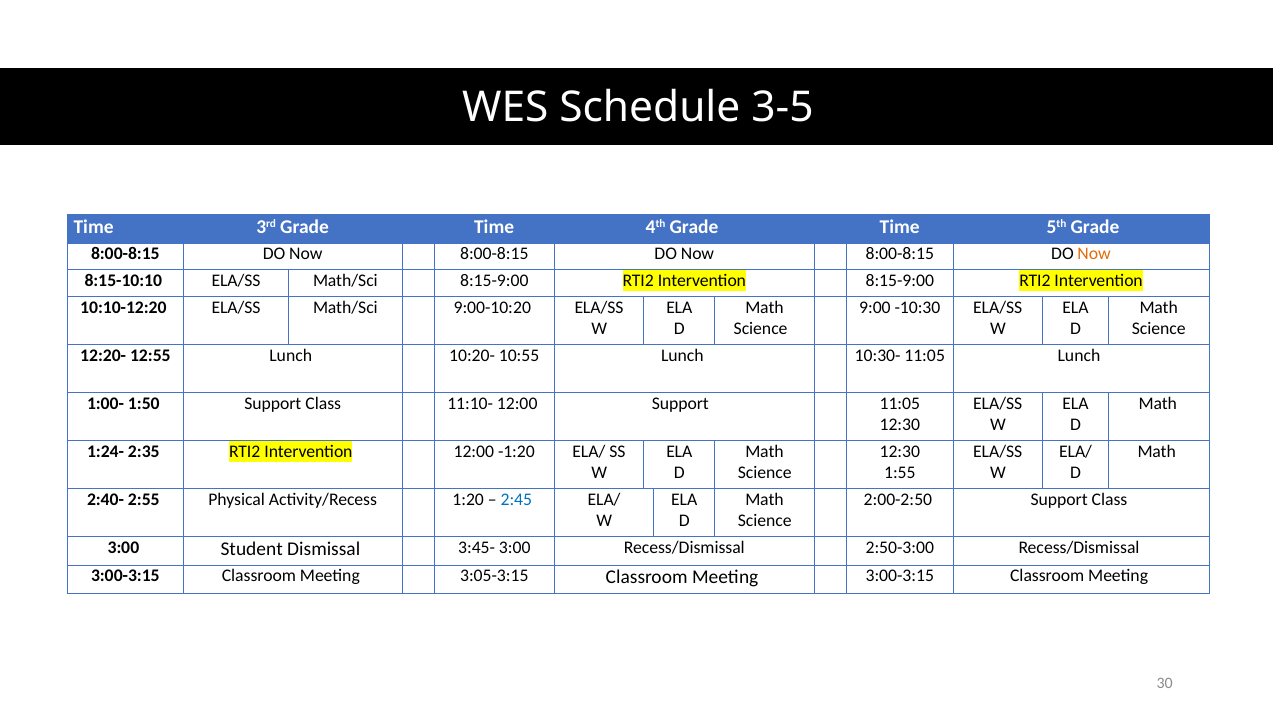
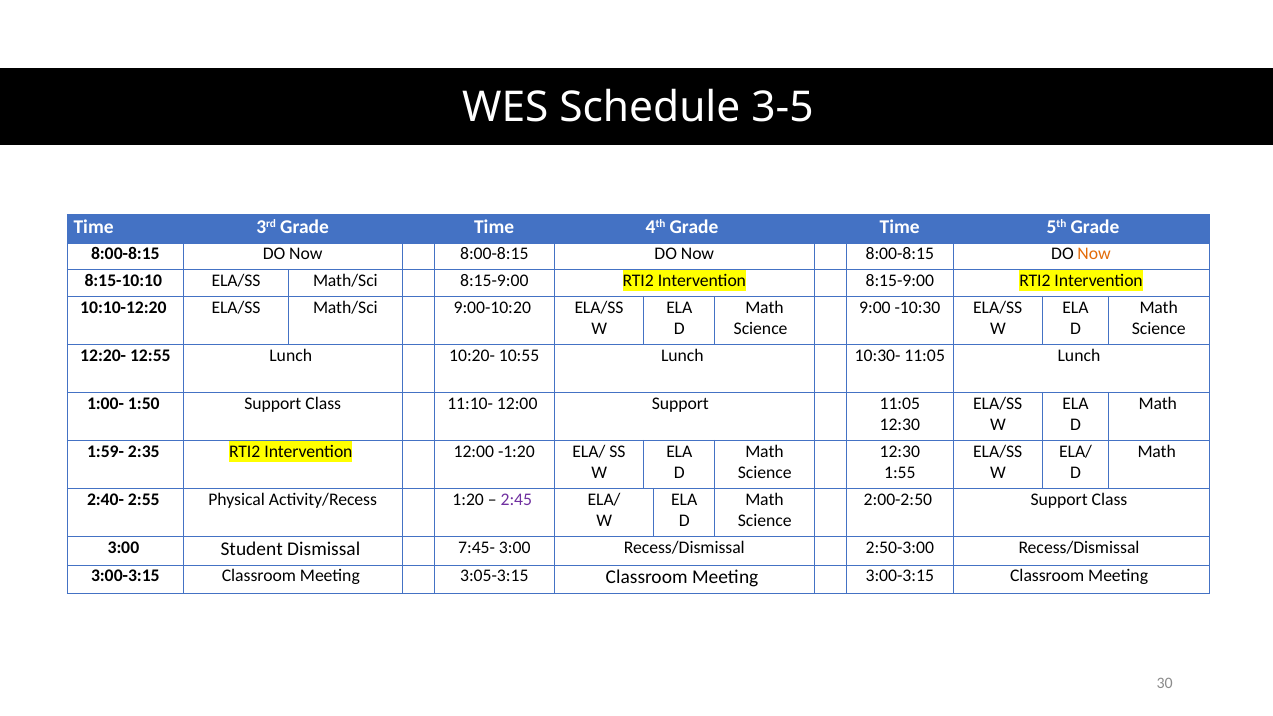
1:24-: 1:24- -> 1:59-
2:45 colour: blue -> purple
3:45-: 3:45- -> 7:45-
